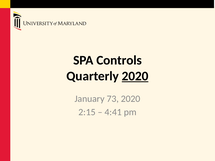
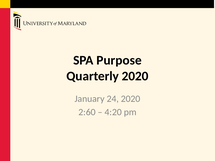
Controls: Controls -> Purpose
2020 at (135, 76) underline: present -> none
73: 73 -> 24
2:15: 2:15 -> 2:60
4:41: 4:41 -> 4:20
